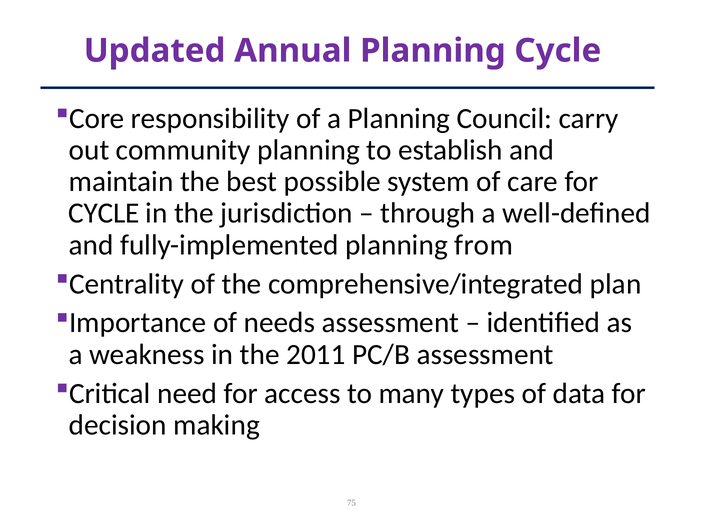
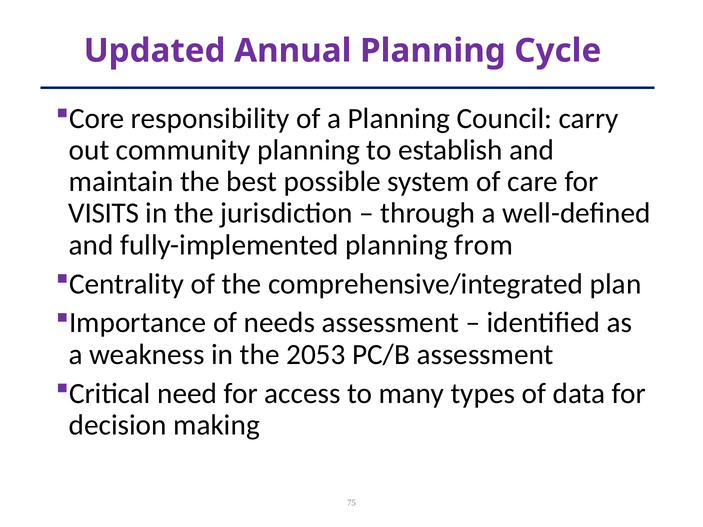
CYCLE at (104, 213): CYCLE -> VISITS
2011: 2011 -> 2053
